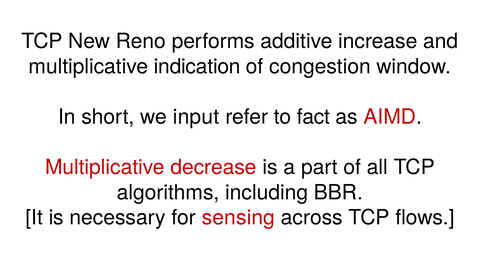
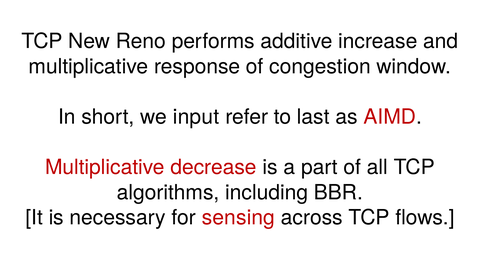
indication: indication -> response
fact: fact -> last
